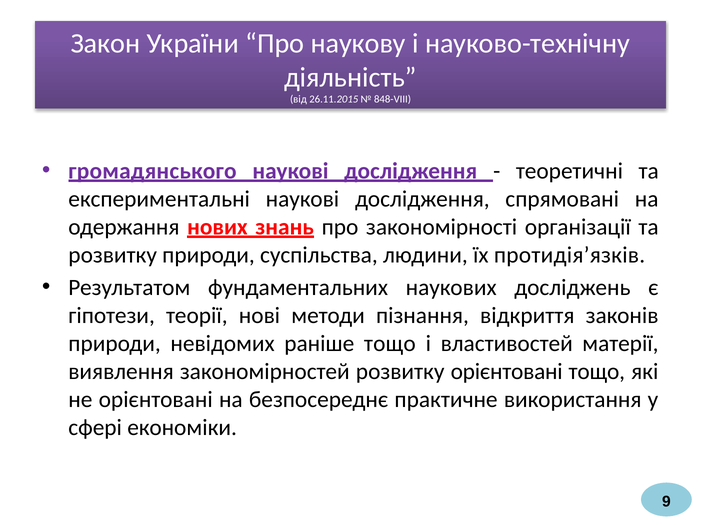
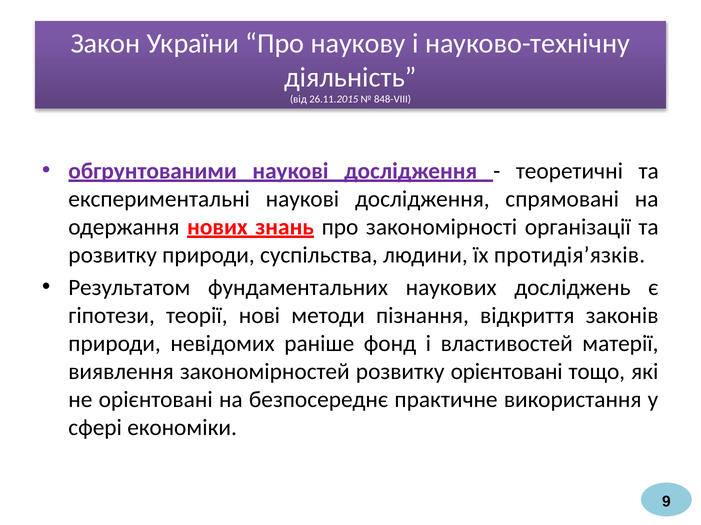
громадянського: громадянського -> обгрунтованими
раніше тощо: тощо -> фонд
